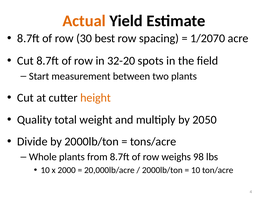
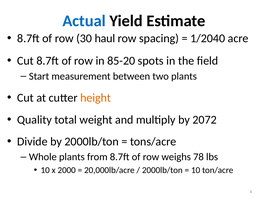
Actual colour: orange -> blue
best: best -> haul
1/2070: 1/2070 -> 1/2040
32-20: 32-20 -> 85-20
2050: 2050 -> 2072
98: 98 -> 78
